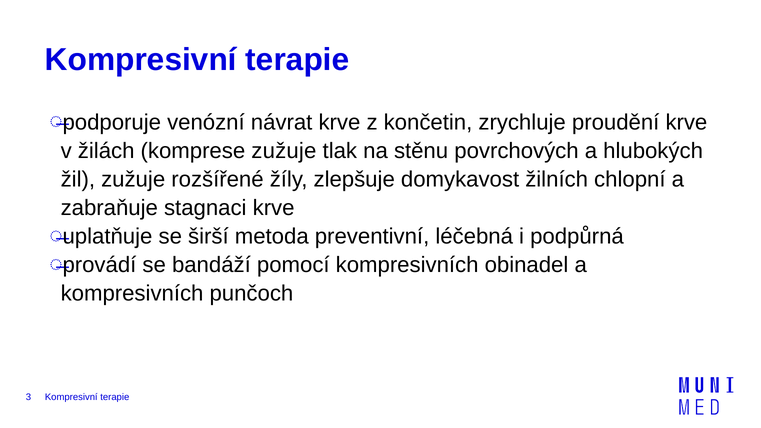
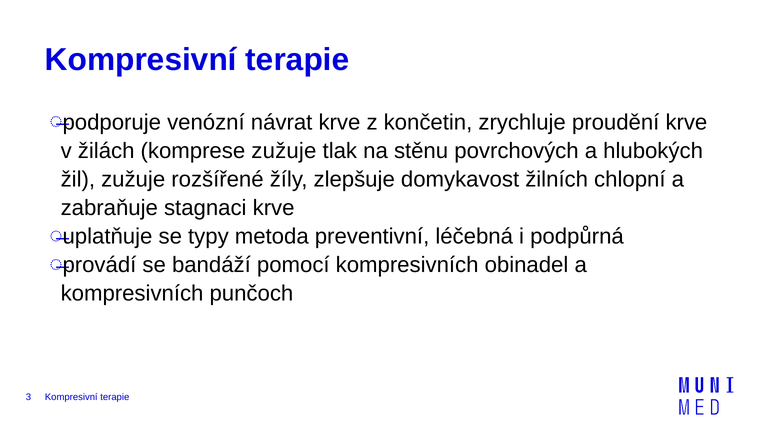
širší: širší -> typy
